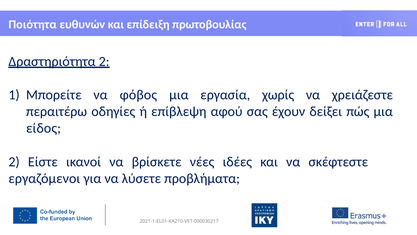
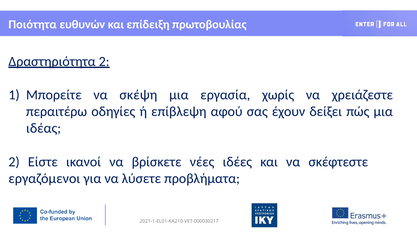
φόβος: φόβος -> σκέψη
είδος: είδος -> ιδέας
